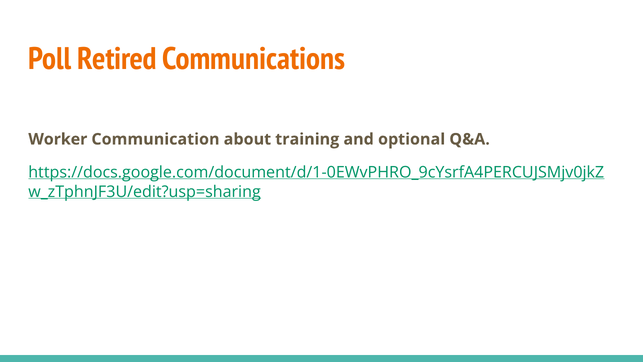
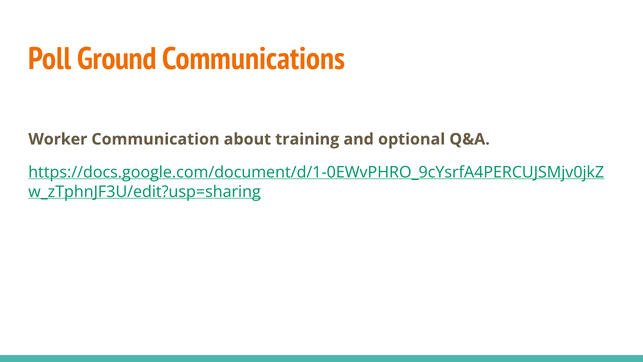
Retired: Retired -> Ground
